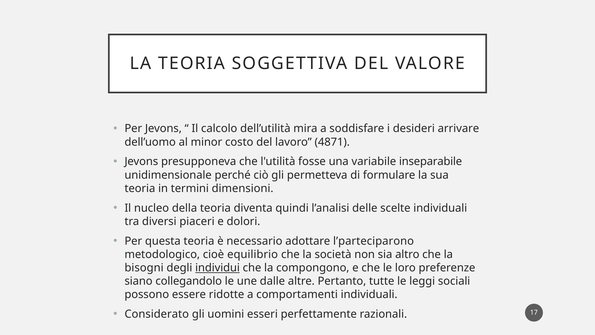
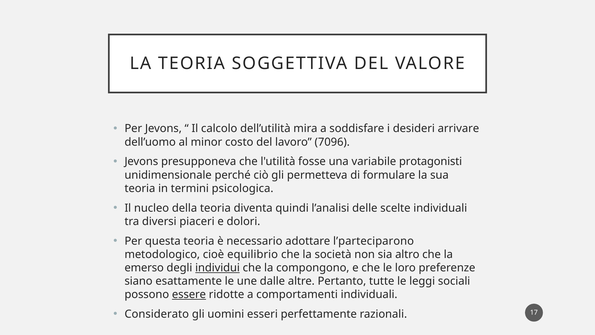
4871: 4871 -> 7096
inseparabile: inseparabile -> protagonisti
dimensioni: dimensioni -> psicologica
bisogni: bisogni -> emerso
collegandolo: collegandolo -> esattamente
essere underline: none -> present
